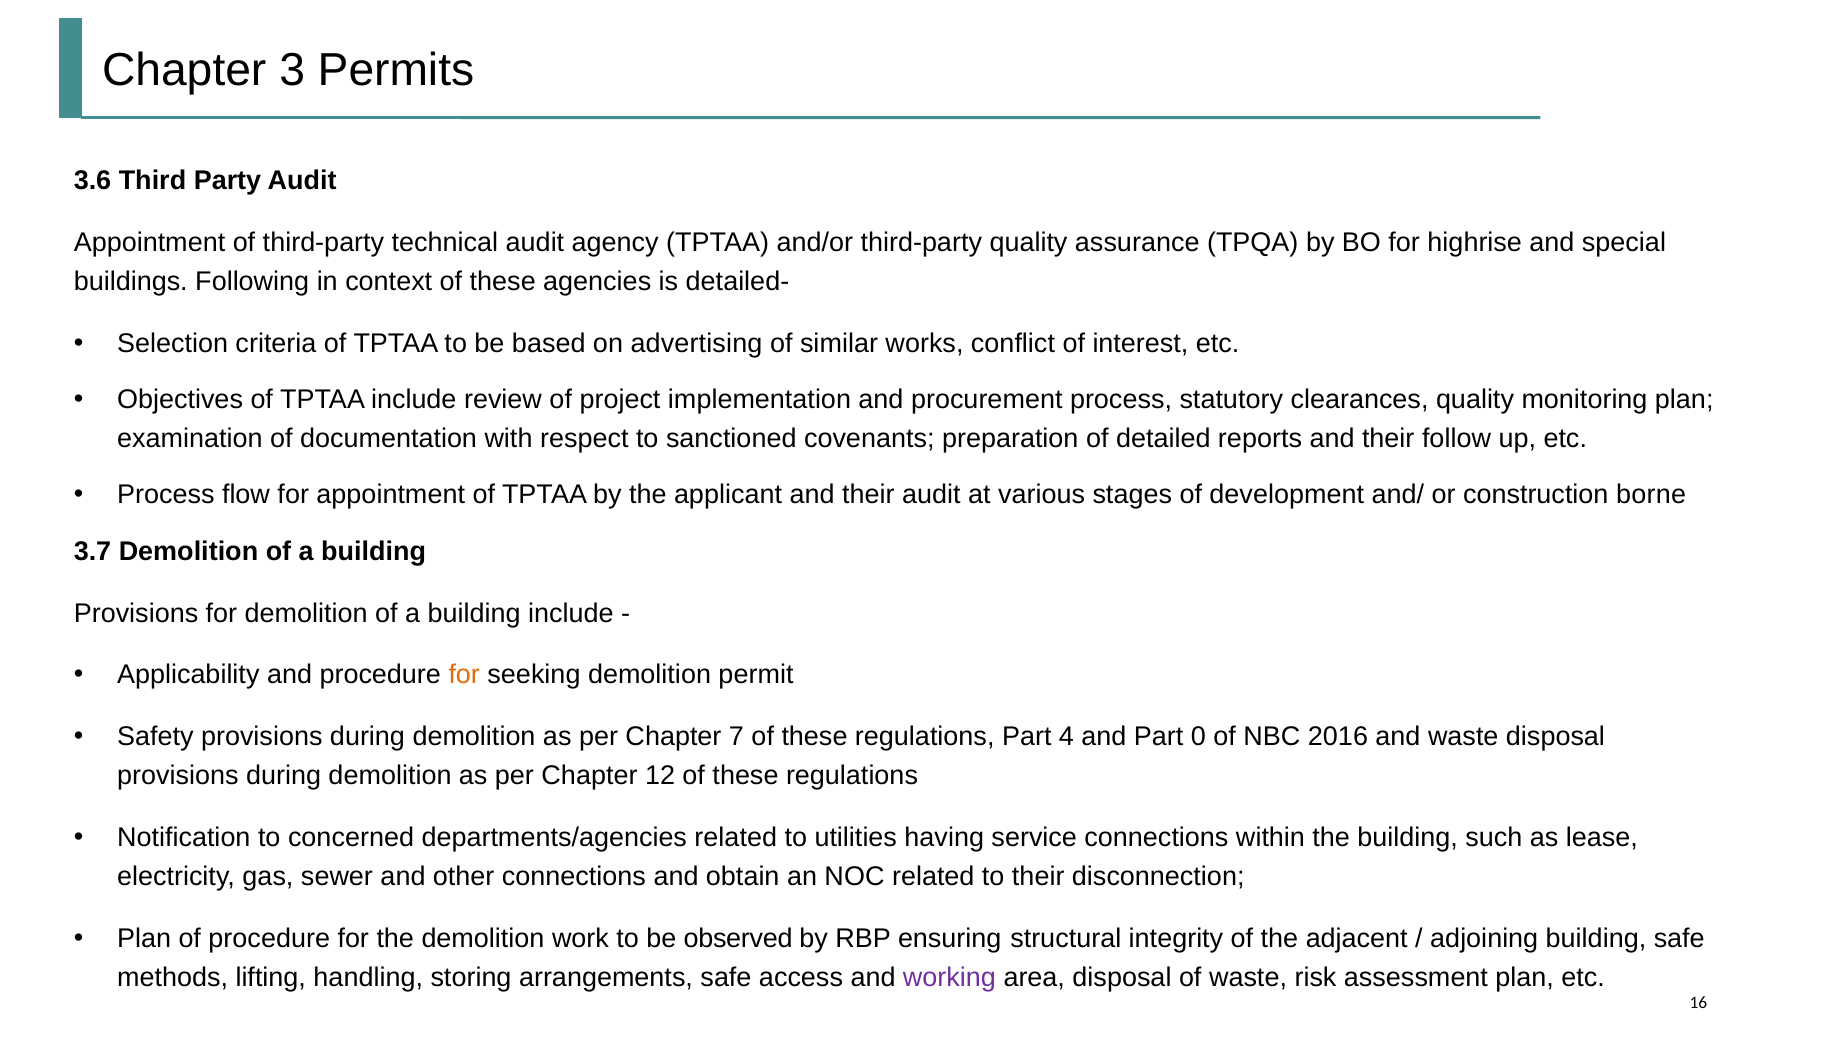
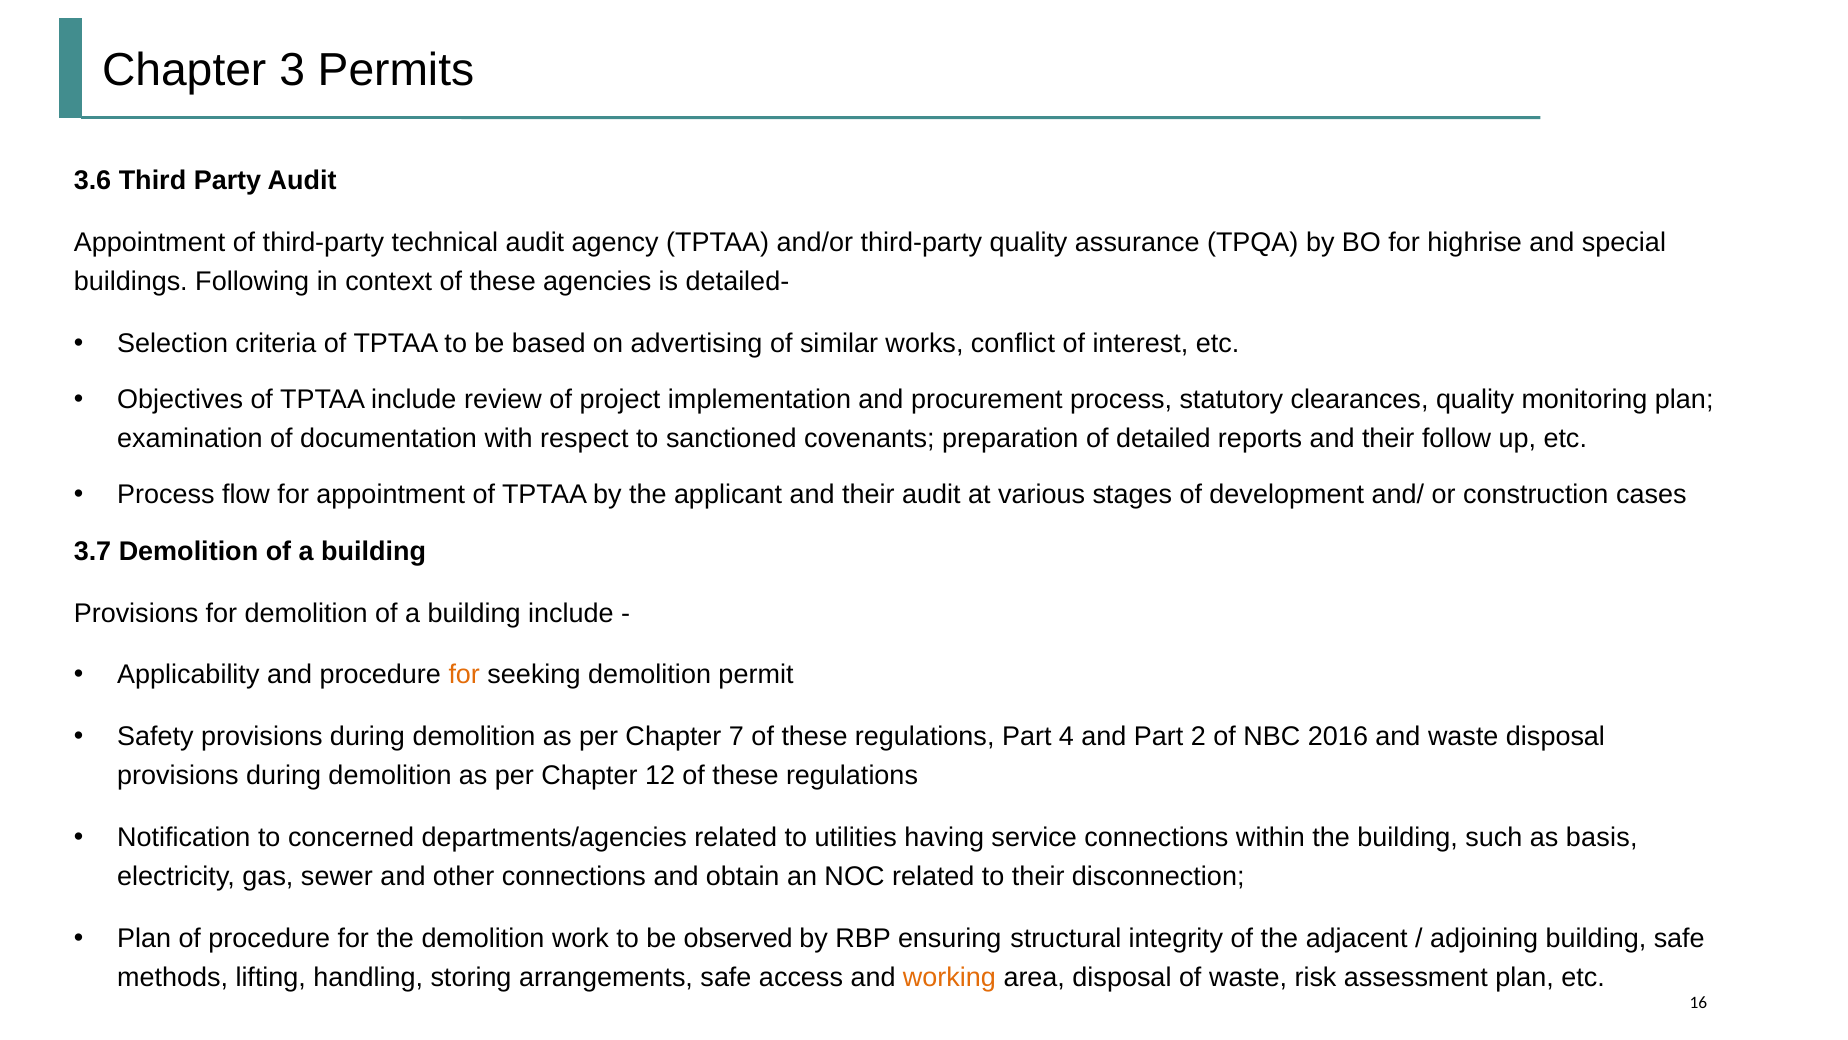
borne: borne -> cases
0: 0 -> 2
lease: lease -> basis
working colour: purple -> orange
